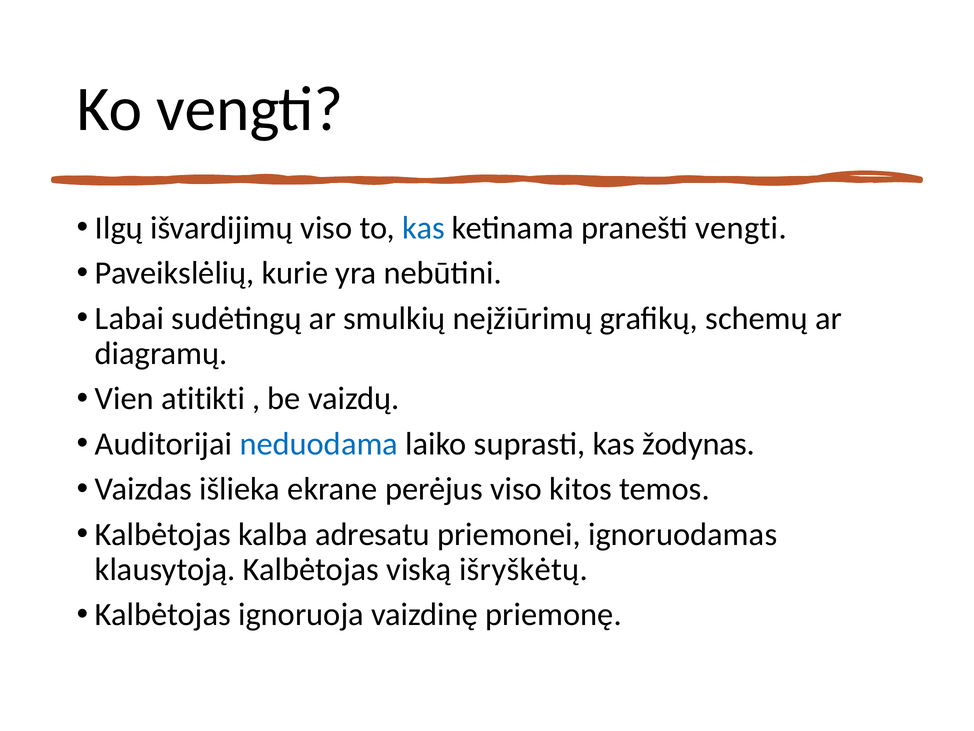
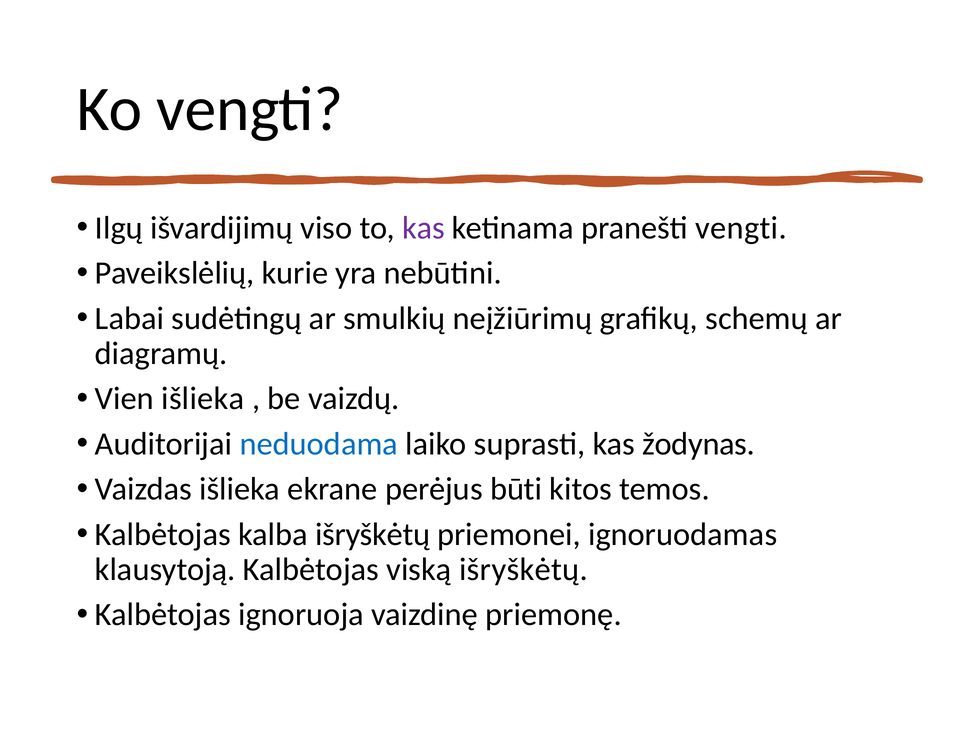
kas at (423, 228) colour: blue -> purple
Vien atitikti: atitikti -> išlieka
perėjus viso: viso -> būti
kalba adresatu: adresatu -> išryškėtų
